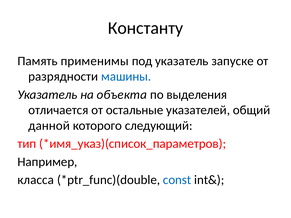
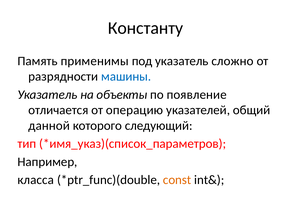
запуске: запуске -> сложно
объекта: объекта -> объекты
выделения: выделения -> появление
остальные: остальные -> операцию
const colour: blue -> orange
